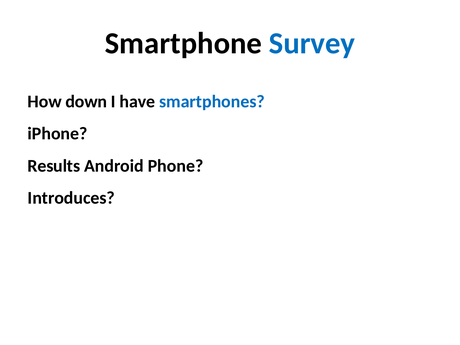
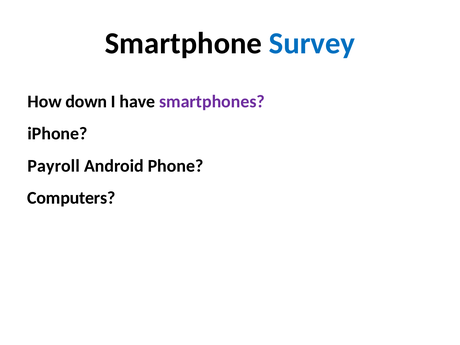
smartphones colour: blue -> purple
Results: Results -> Payroll
Introduces: Introduces -> Computers
